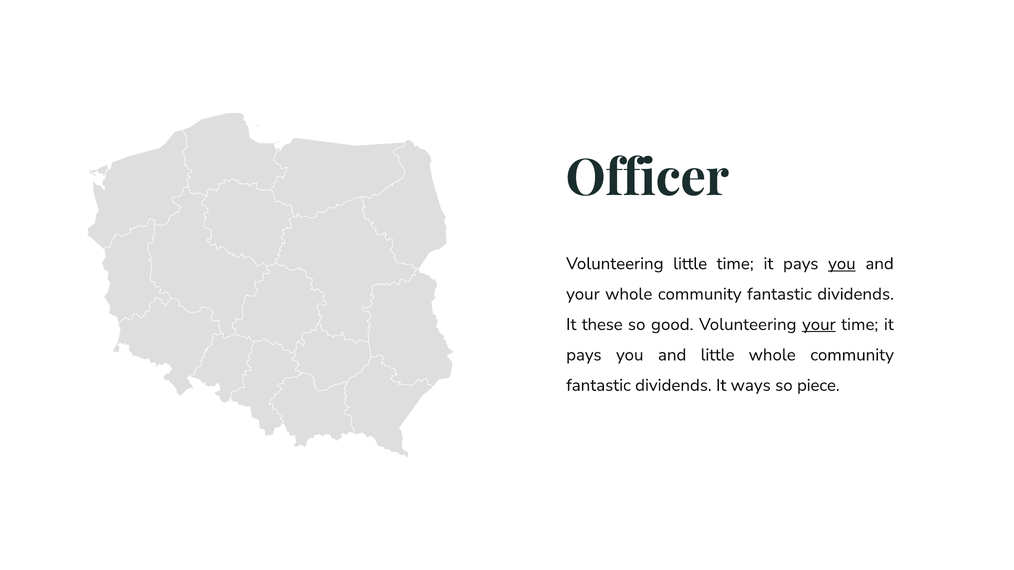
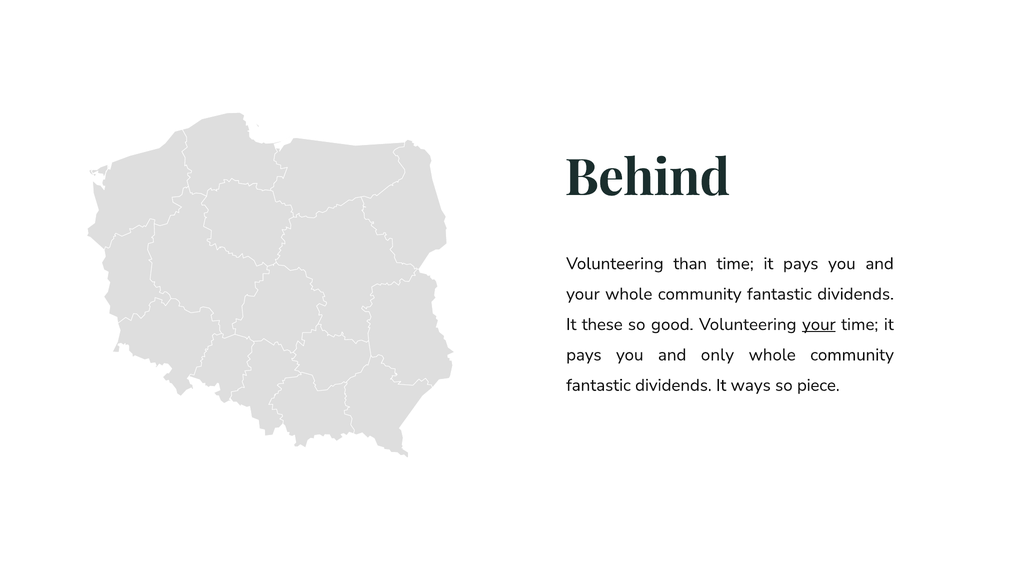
Officer: Officer -> Behind
Volunteering little: little -> than
you at (842, 264) underline: present -> none
and little: little -> only
